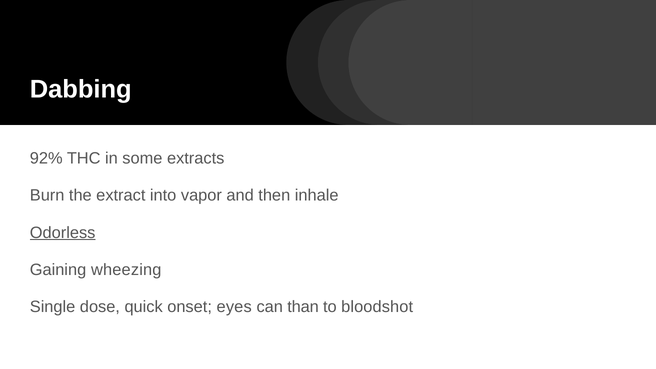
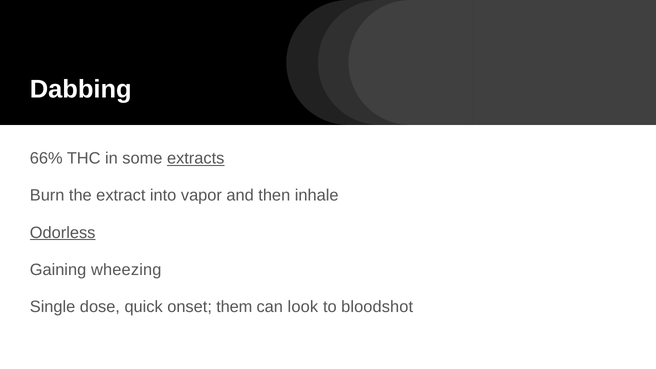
92%: 92% -> 66%
extracts underline: none -> present
eyes: eyes -> them
than: than -> look
